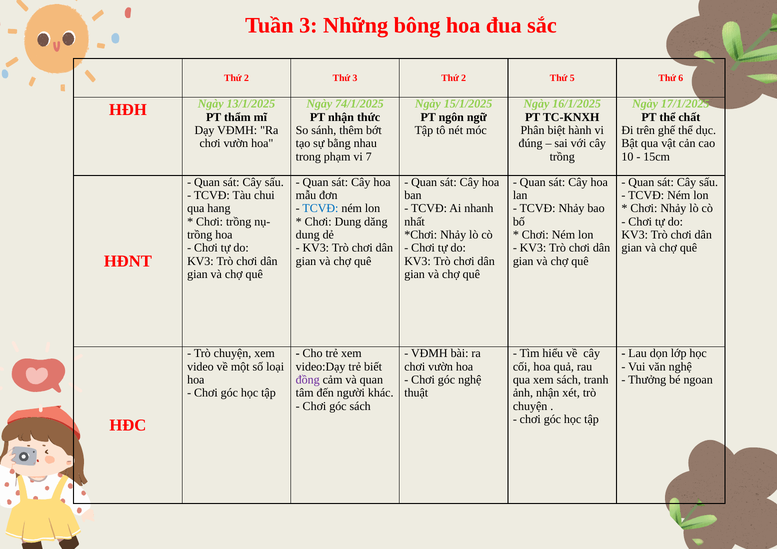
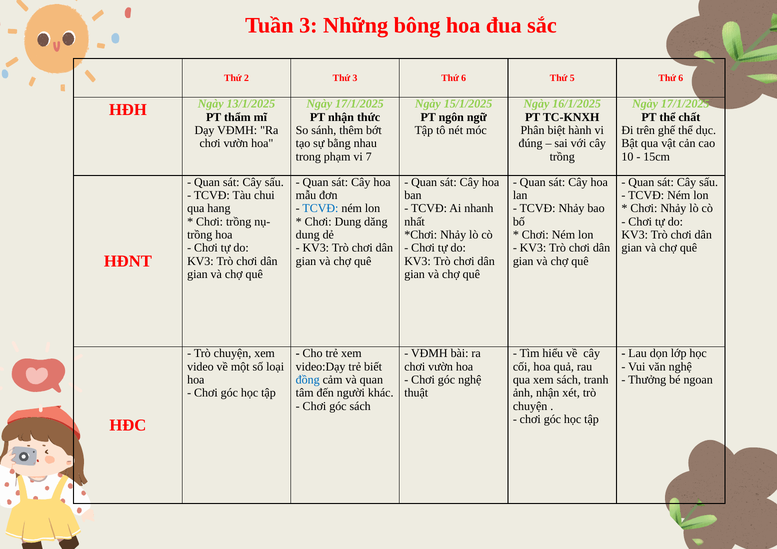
3 Thứ 2: 2 -> 6
74/1/2025 at (359, 104): 74/1/2025 -> 17/1/2025
đồng colour: purple -> blue
